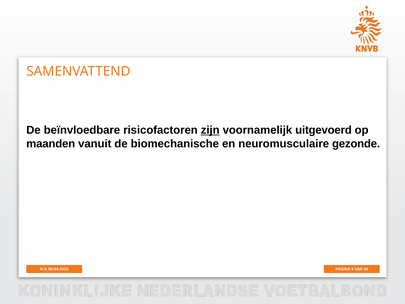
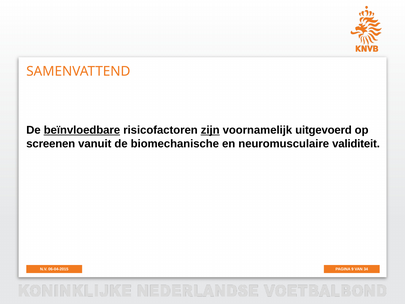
beïnvloedbare underline: none -> present
maanden: maanden -> screenen
gezonde: gezonde -> validiteit
